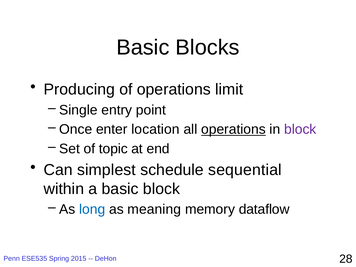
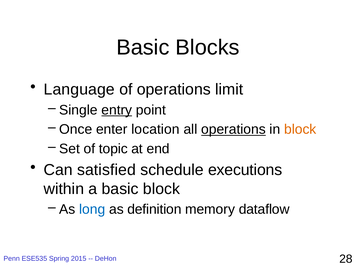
Producing: Producing -> Language
entry underline: none -> present
block at (300, 129) colour: purple -> orange
simplest: simplest -> satisfied
sequential: sequential -> executions
meaning: meaning -> definition
